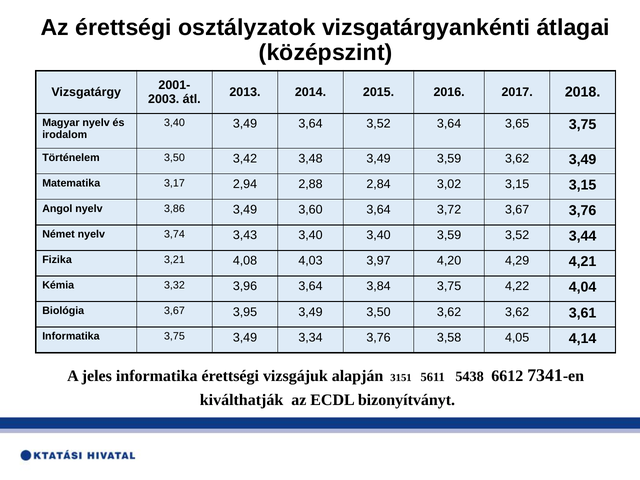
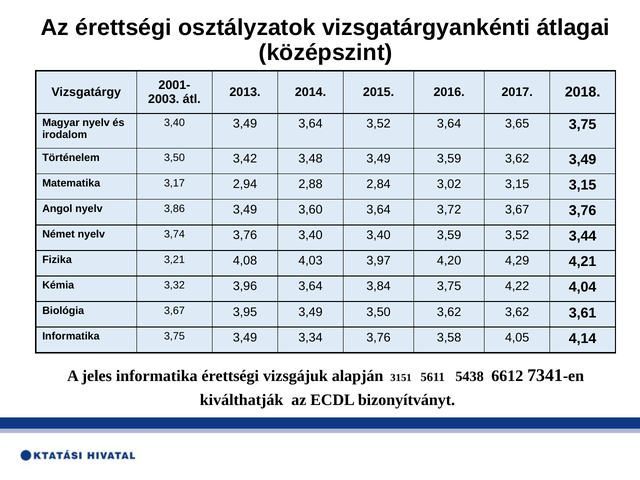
3,74 3,43: 3,43 -> 3,76
